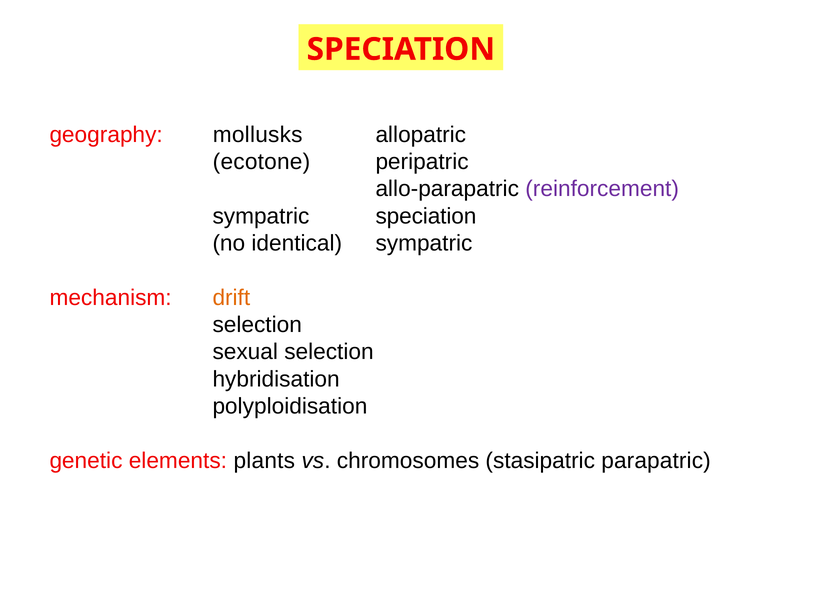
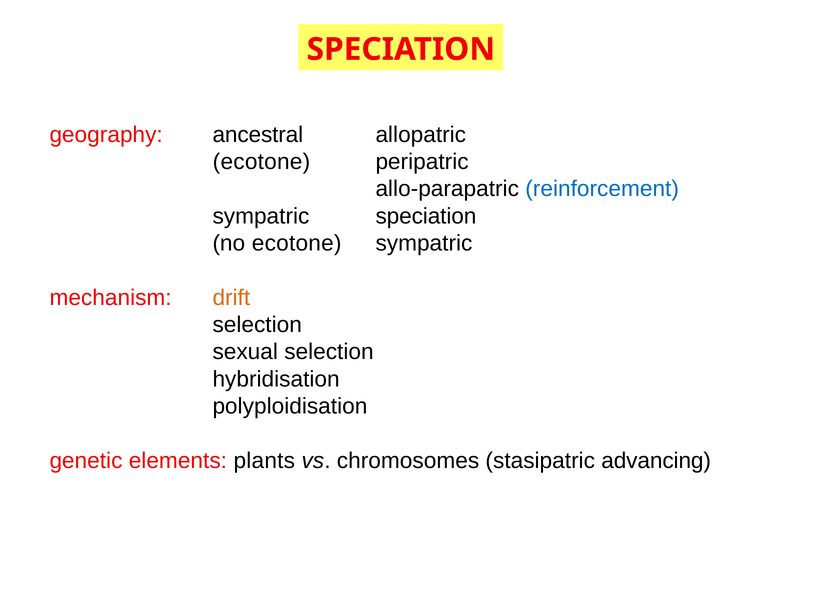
mollusks: mollusks -> ancestral
reinforcement colour: purple -> blue
no identical: identical -> ecotone
parapatric: parapatric -> advancing
